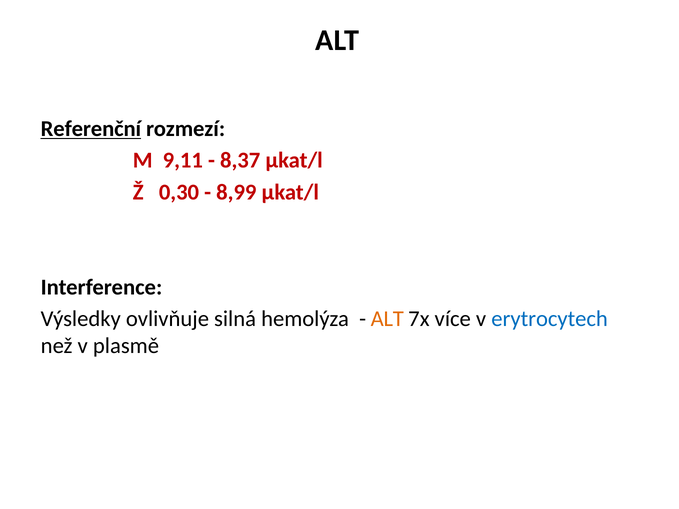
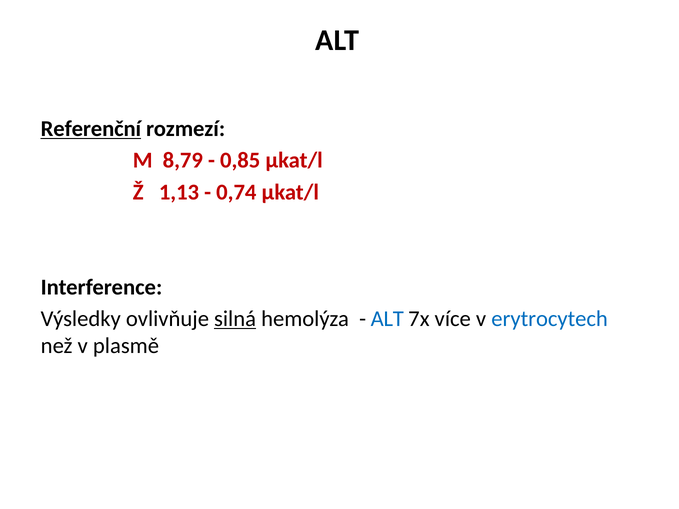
9,11: 9,11 -> 8,79
8,37: 8,37 -> 0,85
0,30: 0,30 -> 1,13
8,99: 8,99 -> 0,74
silná underline: none -> present
ALT at (387, 319) colour: orange -> blue
